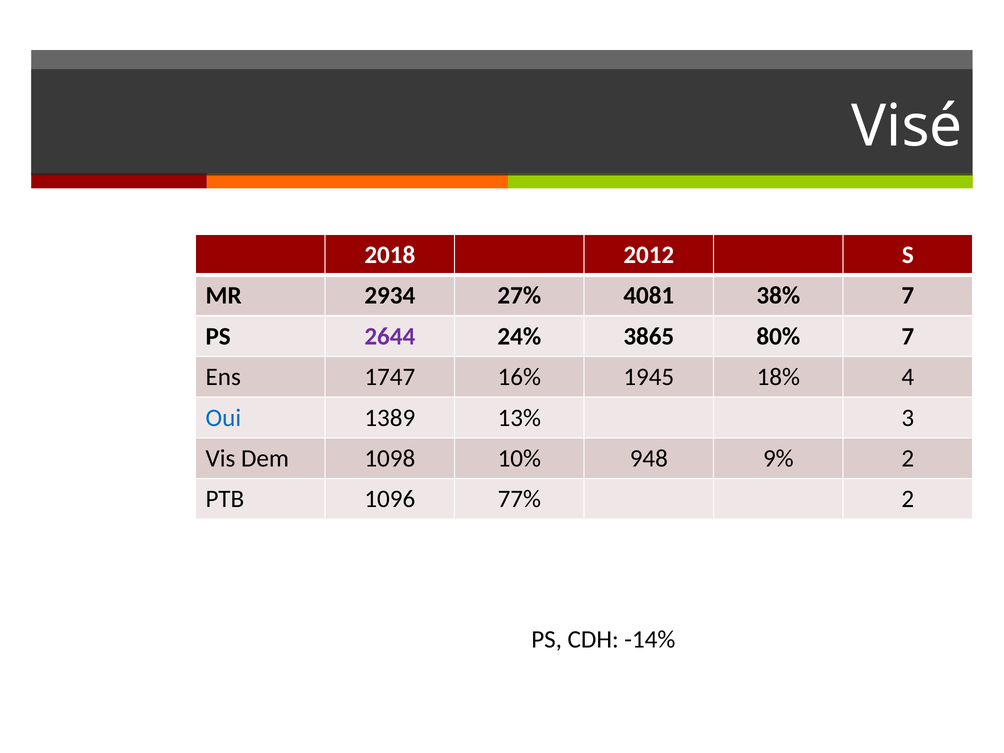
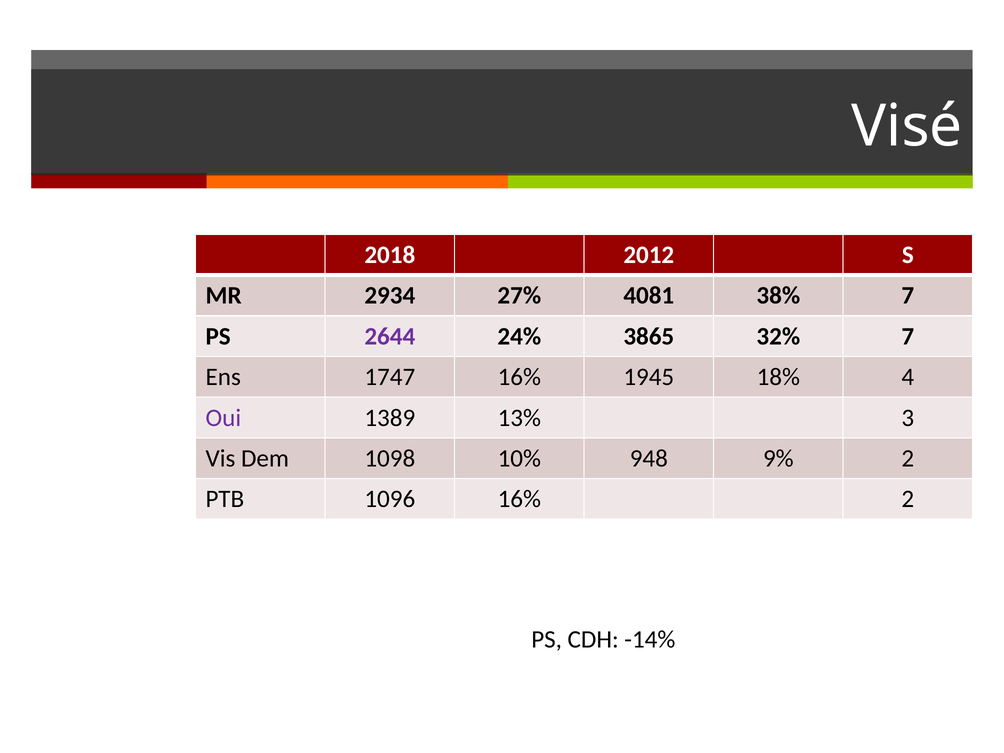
80%: 80% -> 32%
Oui colour: blue -> purple
1096 77%: 77% -> 16%
